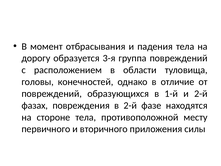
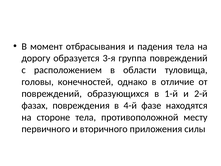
в 2-й: 2-й -> 4-й
